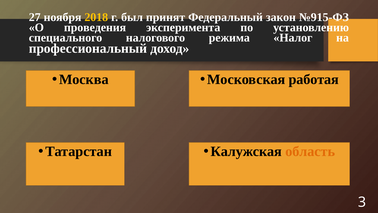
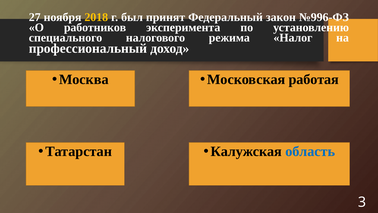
№915-ФЗ: №915-ФЗ -> №996-ФЗ
проведения: проведения -> работников
область colour: orange -> blue
